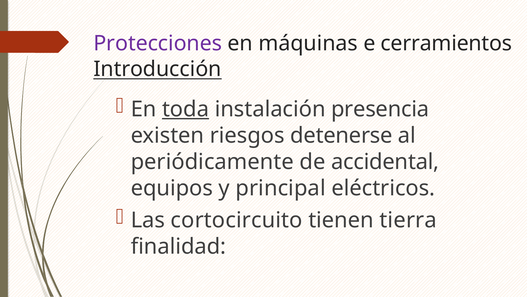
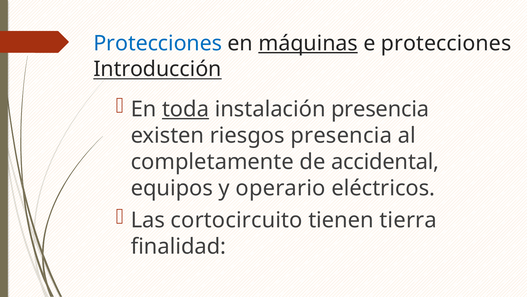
Protecciones at (158, 43) colour: purple -> blue
máquinas underline: none -> present
e cerramientos: cerramientos -> protecciones
riesgos detenerse: detenerse -> presencia
periódicamente: periódicamente -> completamente
principal: principal -> operario
